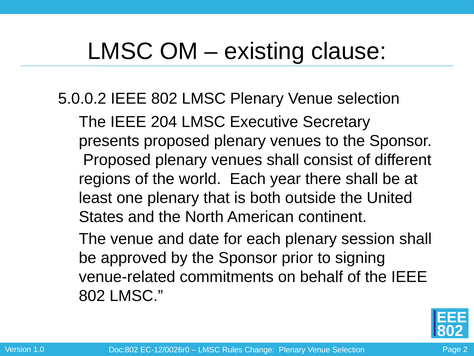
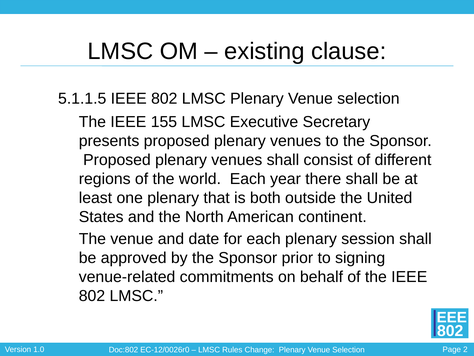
5.0.0.2: 5.0.0.2 -> 5.1.1.5
204: 204 -> 155
